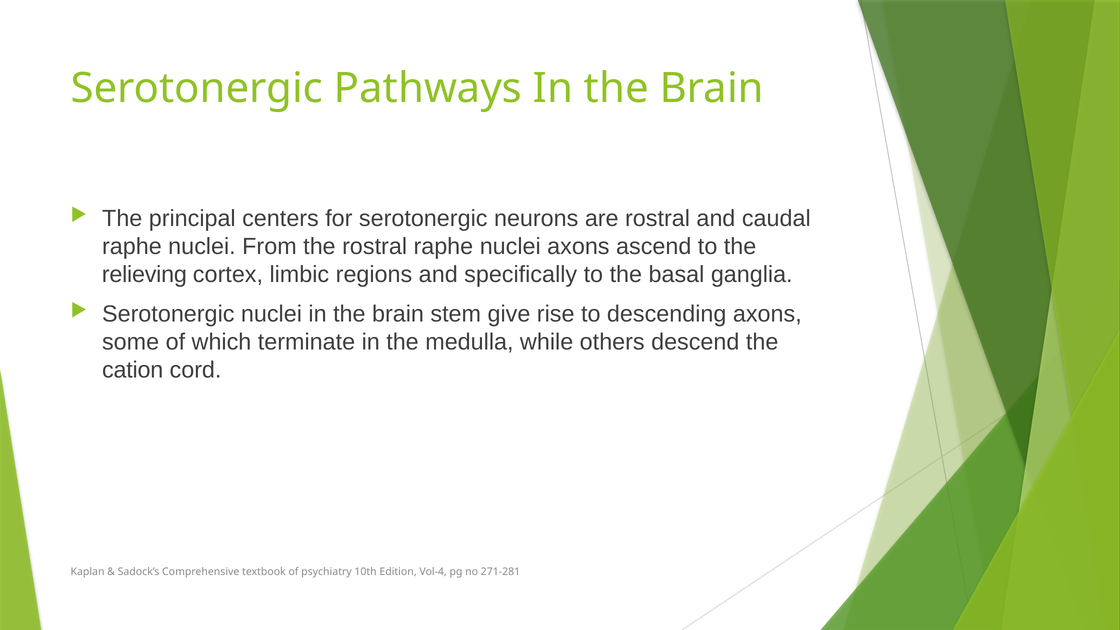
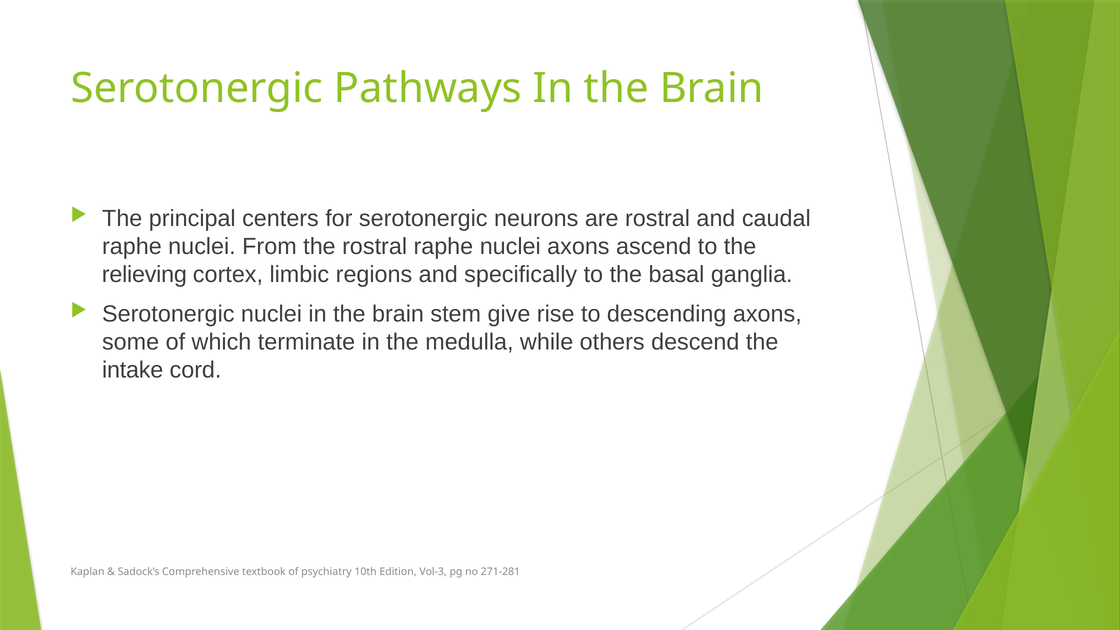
cation: cation -> intake
Vol-4: Vol-4 -> Vol-3
